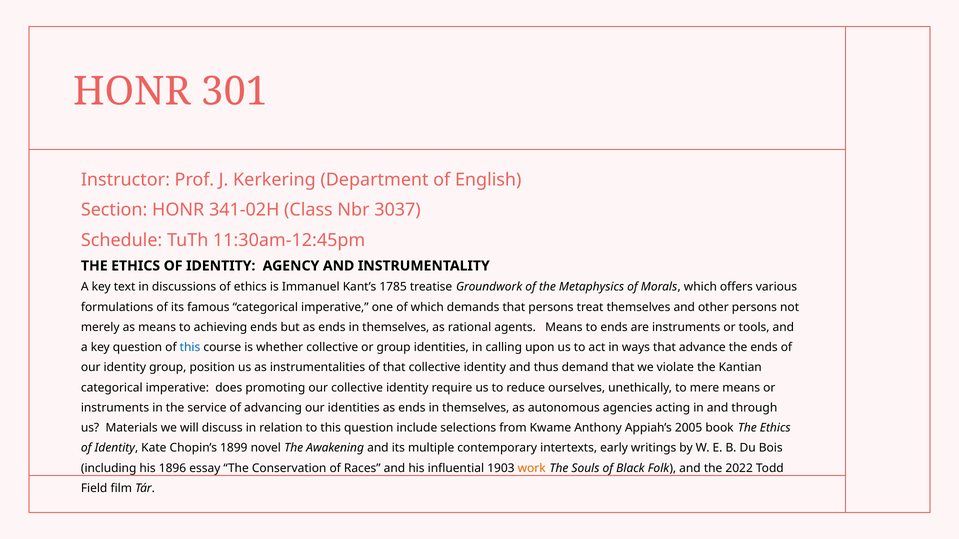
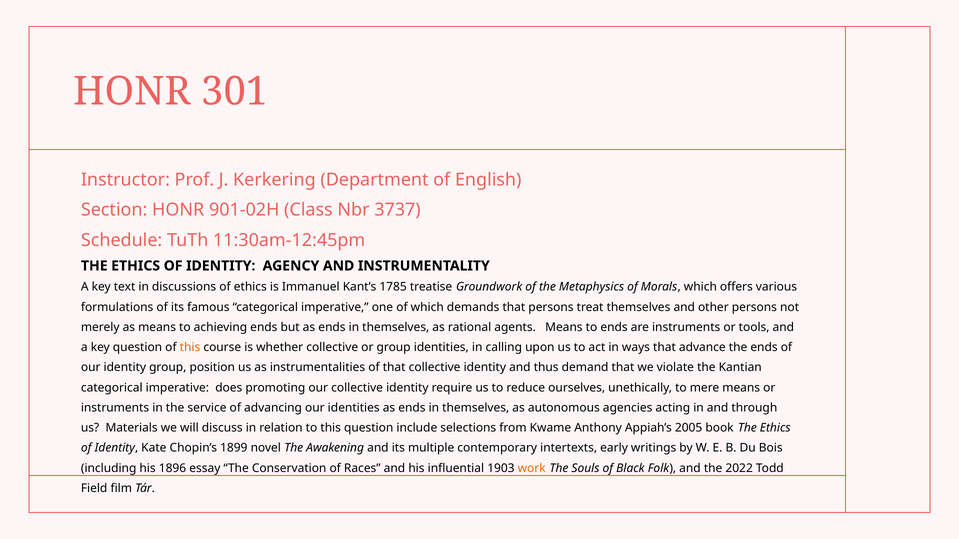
341-02H: 341-02H -> 901-02H
3037: 3037 -> 3737
this at (190, 348) colour: blue -> orange
